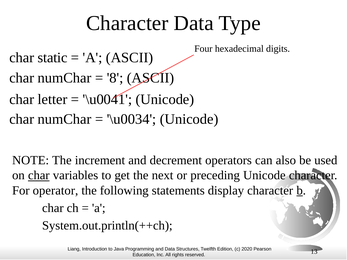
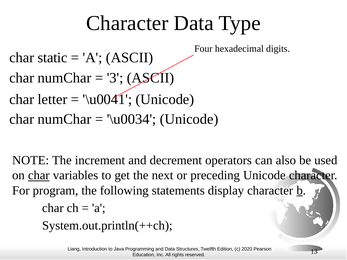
8: 8 -> 3
operator: operator -> program
